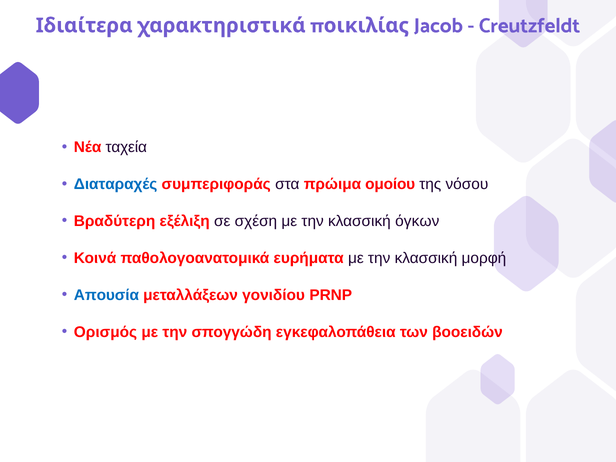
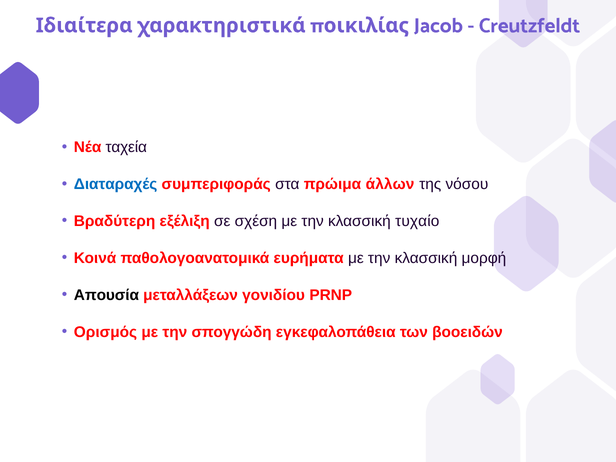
ομοίου: ομοίου -> άλλων
όγκων: όγκων -> τυχαίο
Απουσία colour: blue -> black
